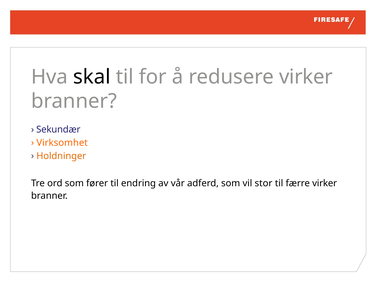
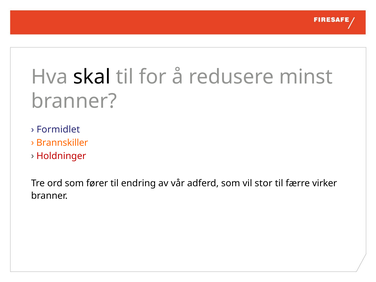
redusere virker: virker -> minst
Sekundær: Sekundær -> Formidlet
Virksomhet: Virksomhet -> Brannskiller
Holdninger colour: orange -> red
